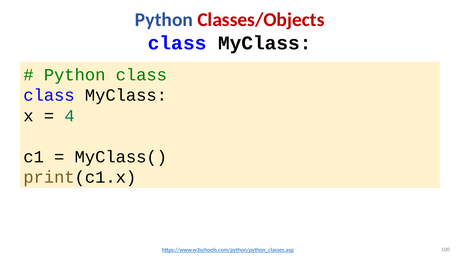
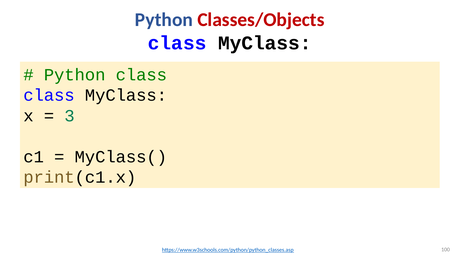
4: 4 -> 3
